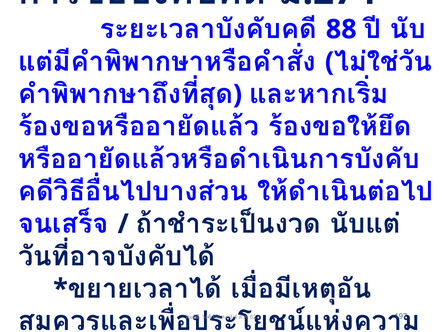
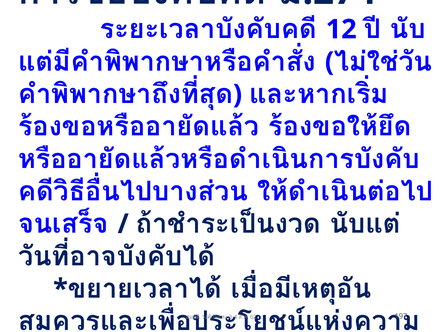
88: 88 -> 12
